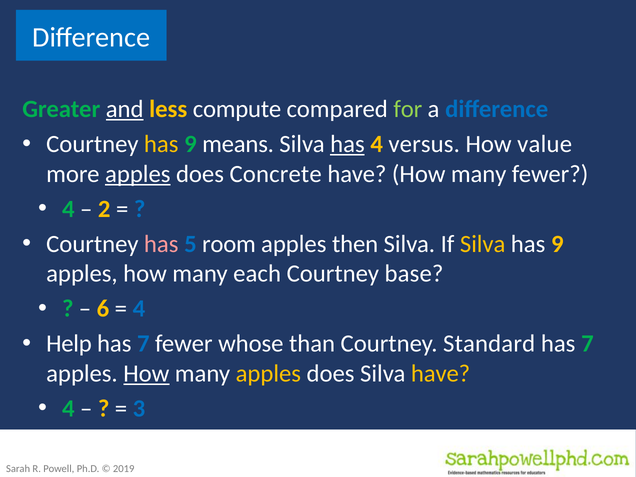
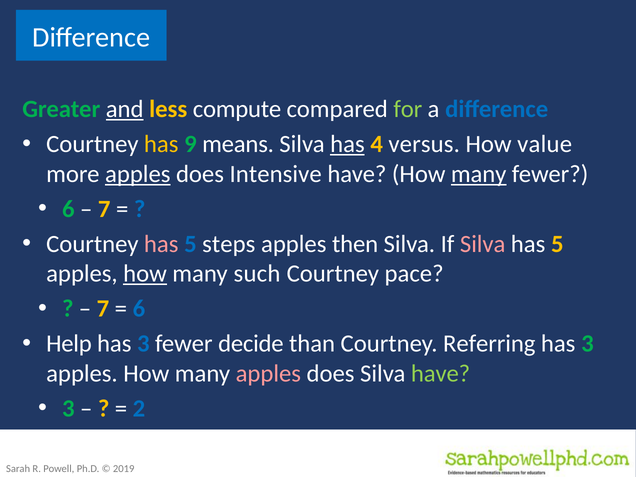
Concrete: Concrete -> Intensive
many at (479, 174) underline: none -> present
4 at (68, 209): 4 -> 6
2 at (104, 209): 2 -> 7
room: room -> steps
Silva at (483, 244) colour: yellow -> pink
9 at (557, 244): 9 -> 5
how at (145, 274) underline: none -> present
each: each -> such
base: base -> pace
6 at (103, 309): 6 -> 7
4 at (139, 309): 4 -> 6
7 at (143, 344): 7 -> 3
whose: whose -> decide
Standard: Standard -> Referring
7 at (587, 344): 7 -> 3
How at (146, 373) underline: present -> none
apples at (268, 373) colour: yellow -> pink
have at (441, 373) colour: yellow -> light green
4 at (68, 408): 4 -> 3
3: 3 -> 2
